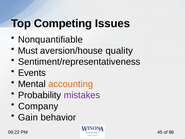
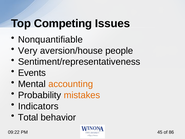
Must: Must -> Very
quality: quality -> people
mistakes colour: purple -> orange
Company: Company -> Indicators
Gain: Gain -> Total
